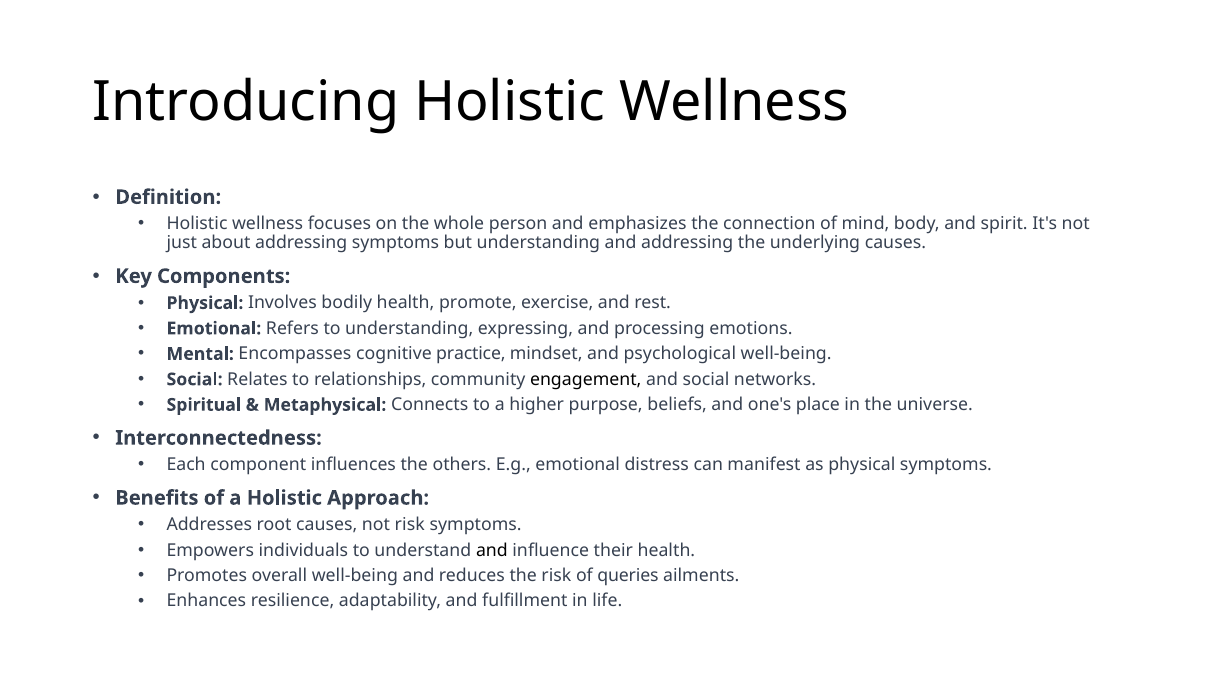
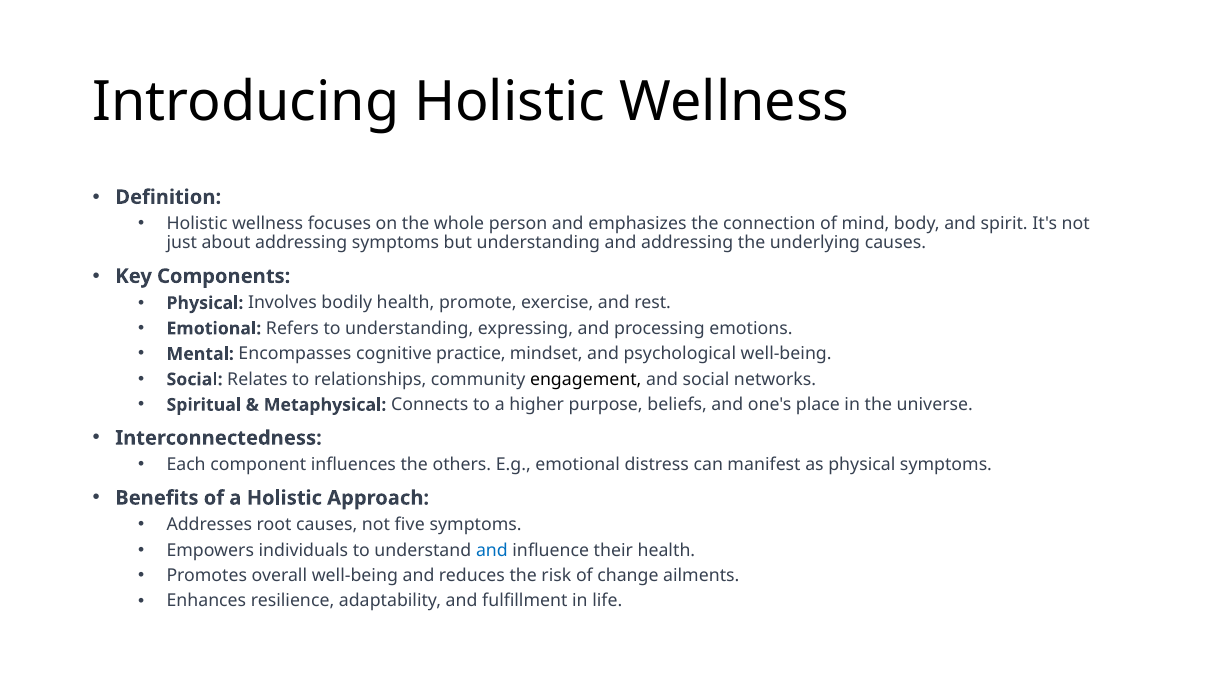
not risk: risk -> five
and at (492, 550) colour: black -> blue
queries: queries -> change
